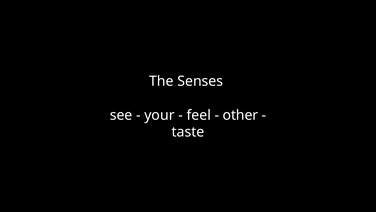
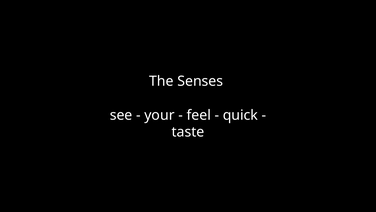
other: other -> quick
